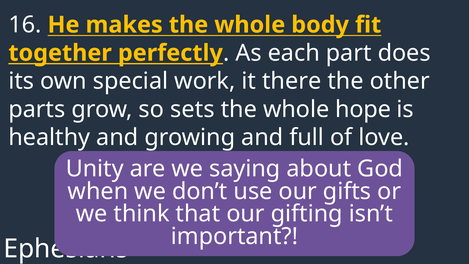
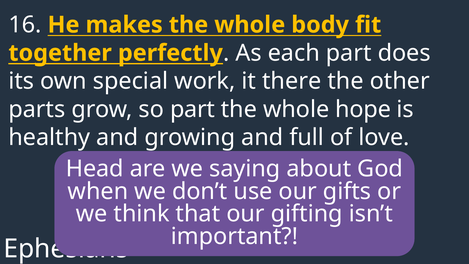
so sets: sets -> part
Unity: Unity -> Head
